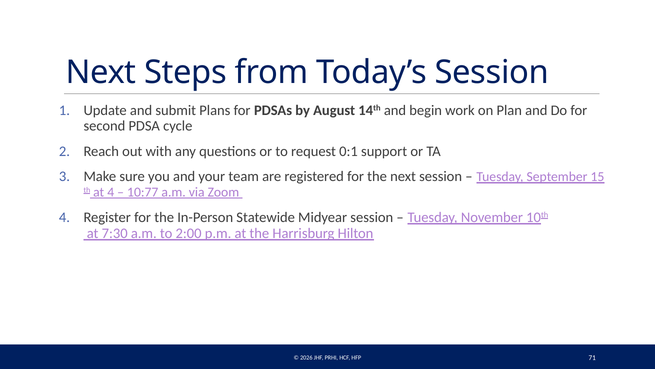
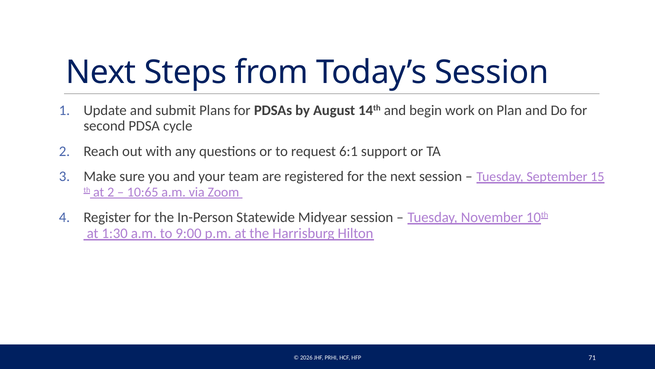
0:1: 0:1 -> 6:1
at 4: 4 -> 2
10:77: 10:77 -> 10:65
7:30: 7:30 -> 1:30
2:00: 2:00 -> 9:00
